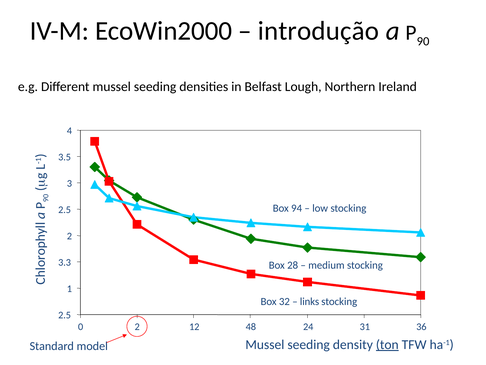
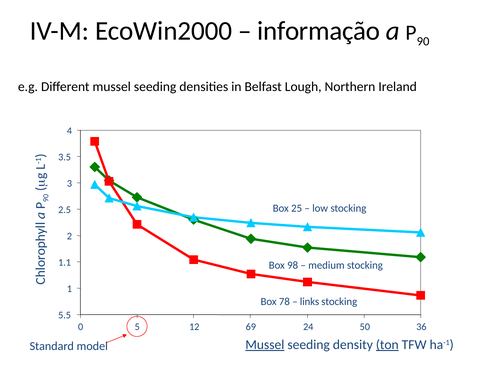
introdução: introdução -> informação
94: 94 -> 25
3.3: 3.3 -> 1.1
28: 28 -> 98
32: 32 -> 78
2.5 at (65, 315): 2.5 -> 5.5
0 2: 2 -> 5
48: 48 -> 69
31: 31 -> 50
Mussel at (265, 344) underline: none -> present
